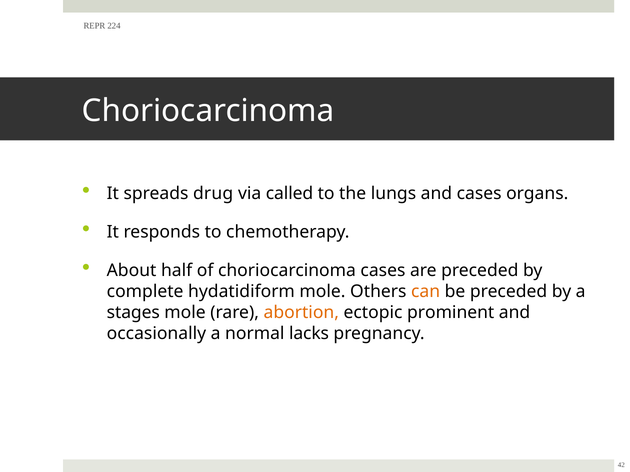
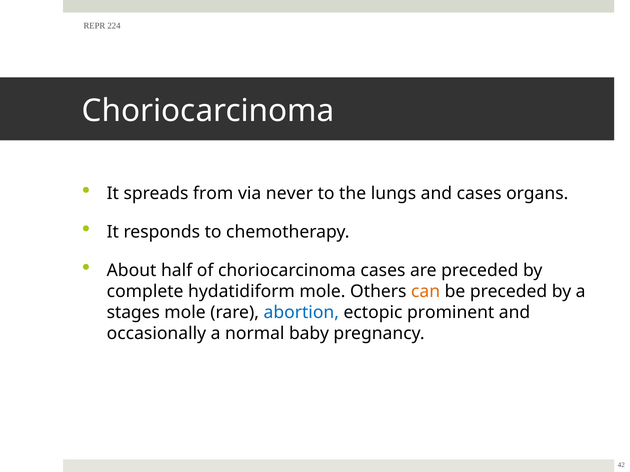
drug: drug -> from
called: called -> never
abortion colour: orange -> blue
lacks: lacks -> baby
